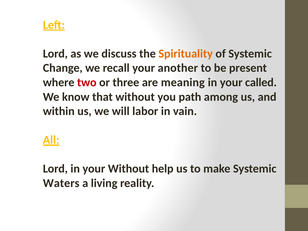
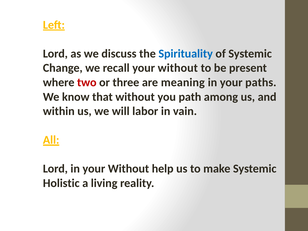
Spirituality colour: orange -> blue
recall your another: another -> without
called: called -> paths
Waters: Waters -> Holistic
